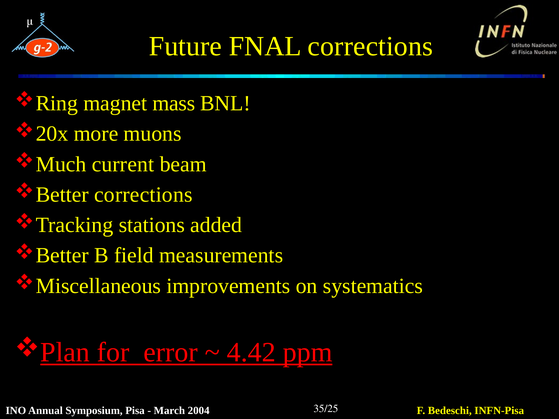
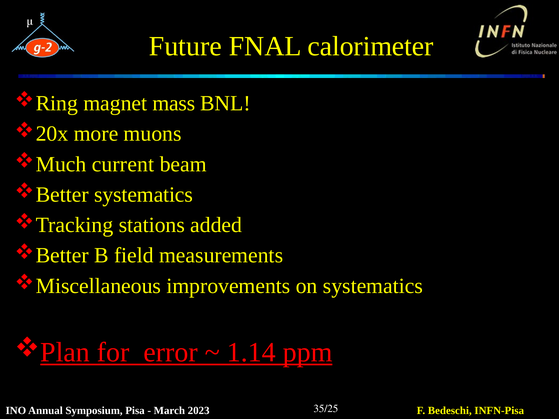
FNAL corrections: corrections -> calorimeter
corrections at (143, 195): corrections -> systematics
4.42: 4.42 -> 1.14
2004: 2004 -> 2023
